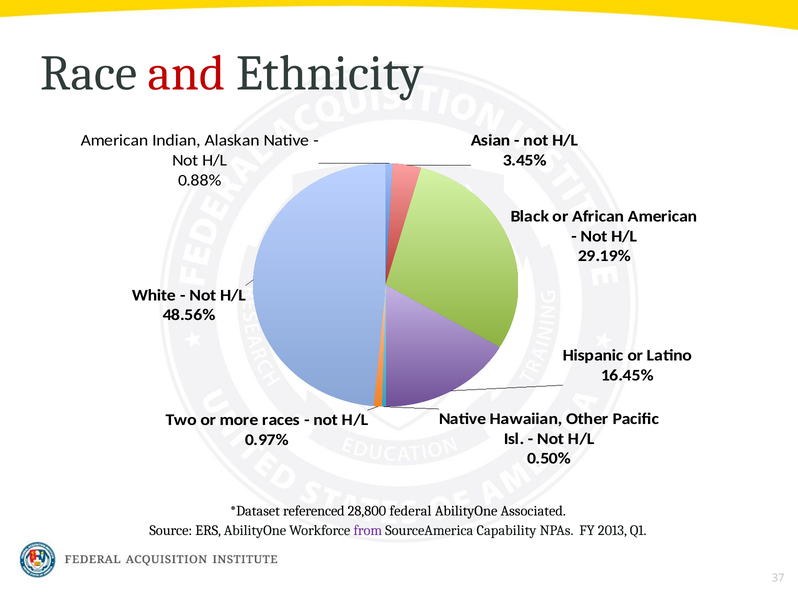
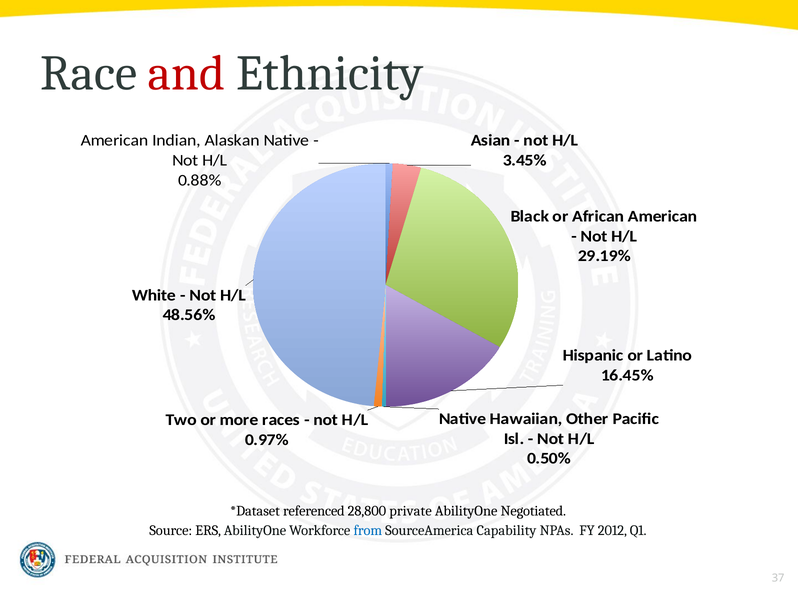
federal: federal -> private
Associated: Associated -> Negotiated
from colour: purple -> blue
2013: 2013 -> 2012
